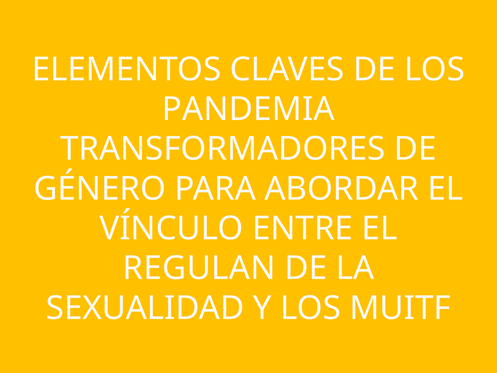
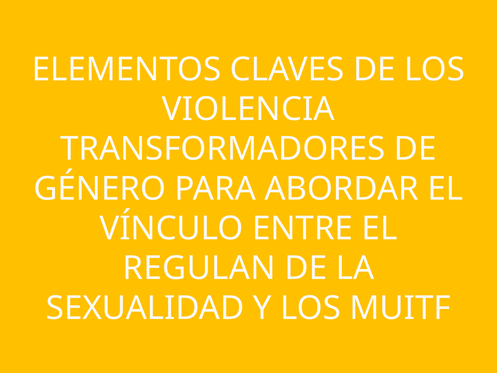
PANDEMIA: PANDEMIA -> VIOLENCIA
